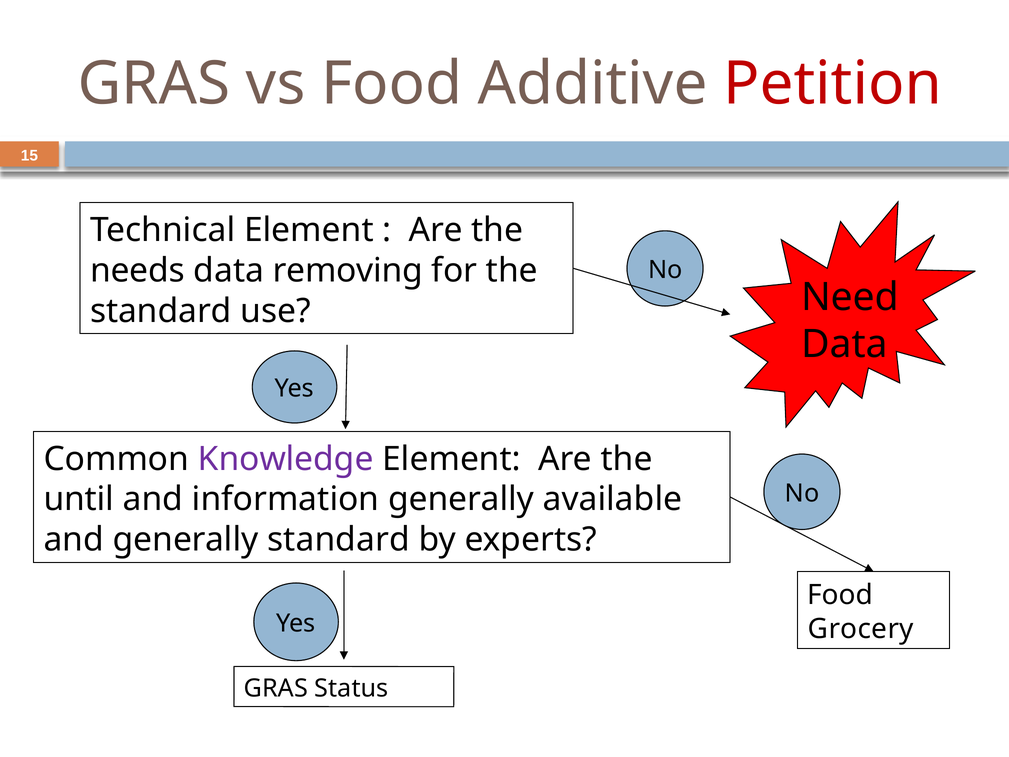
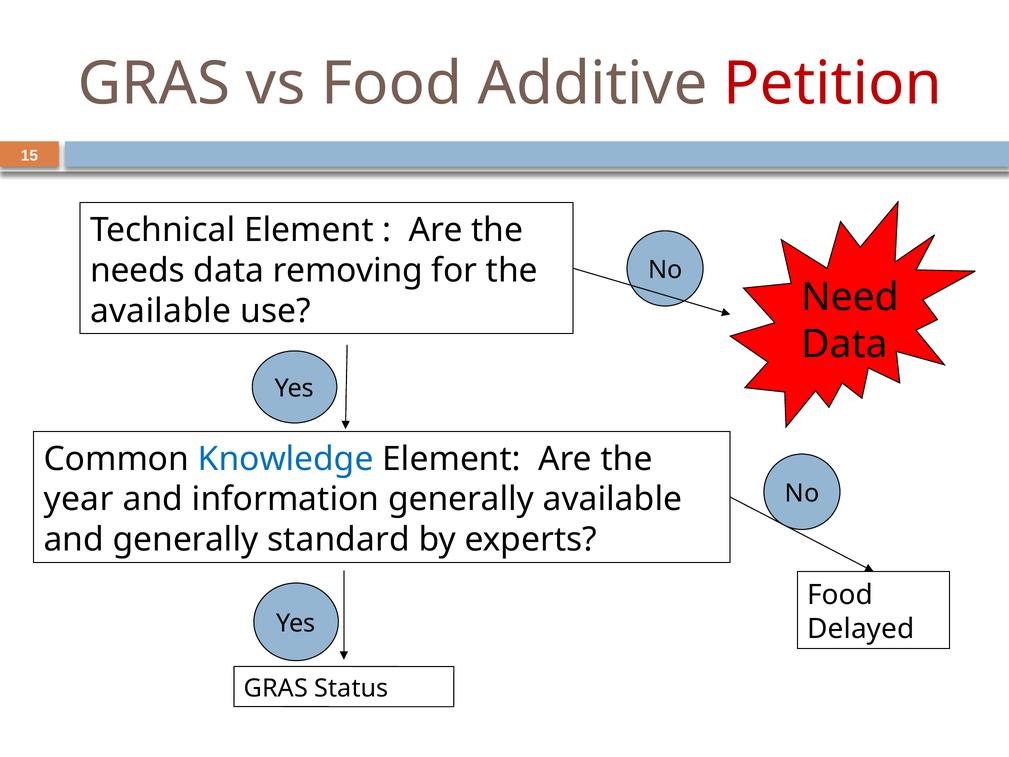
standard at (161, 311): standard -> available
Knowledge colour: purple -> blue
until: until -> year
Grocery: Grocery -> Delayed
